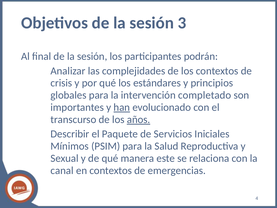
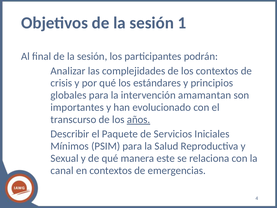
3: 3 -> 1
completado: completado -> amamantan
han underline: present -> none
